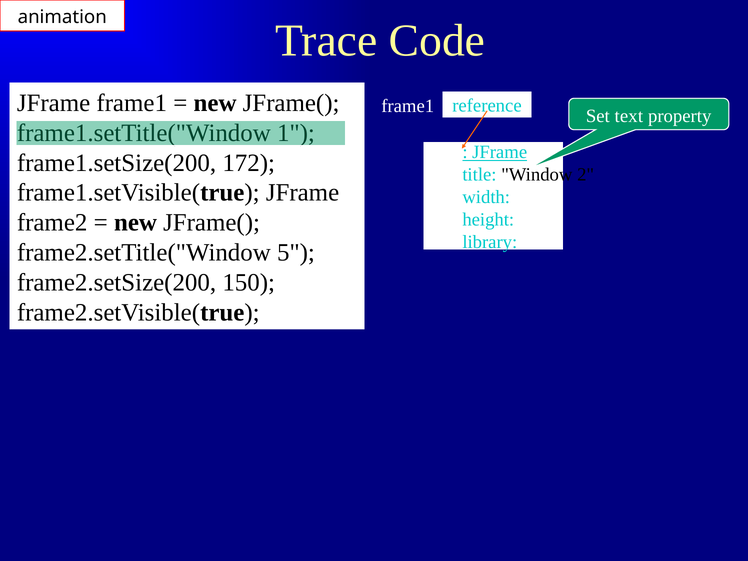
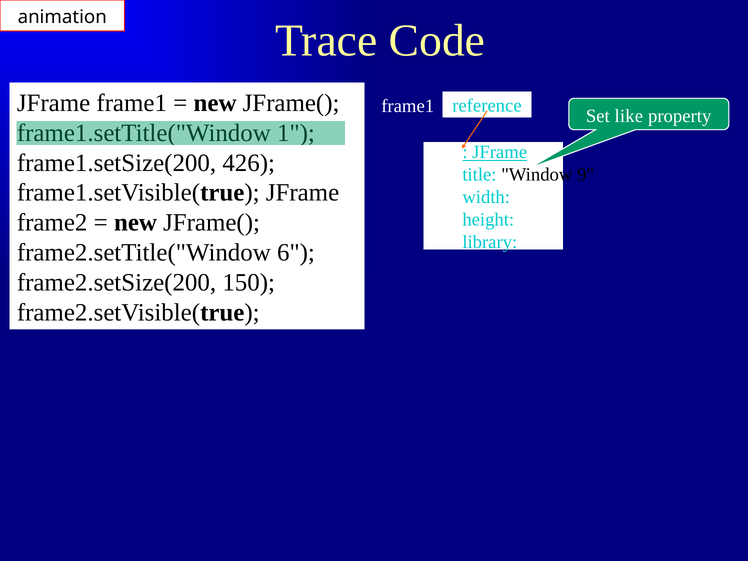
text: text -> like
172: 172 -> 426
2: 2 -> 9
5: 5 -> 6
